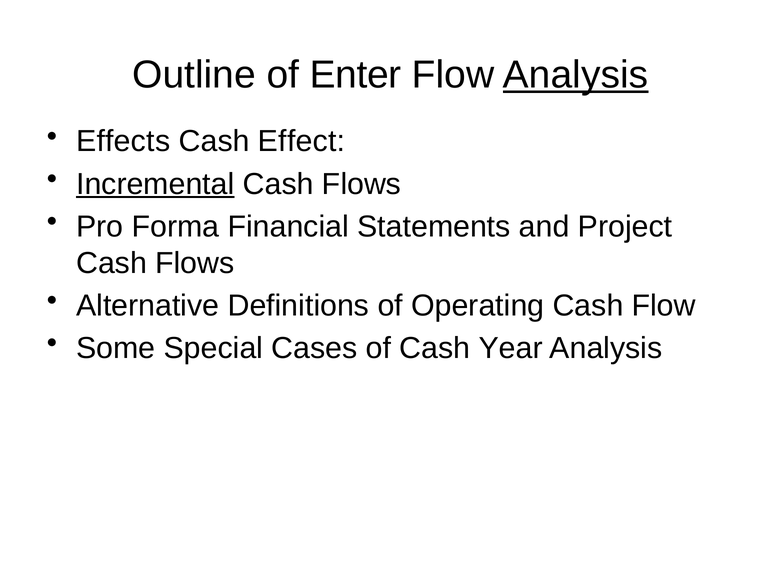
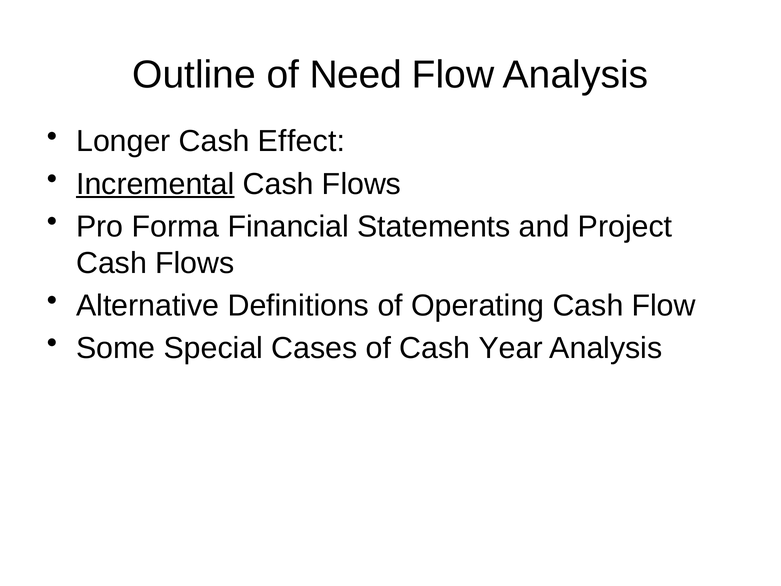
Enter: Enter -> Need
Analysis at (576, 75) underline: present -> none
Effects: Effects -> Longer
